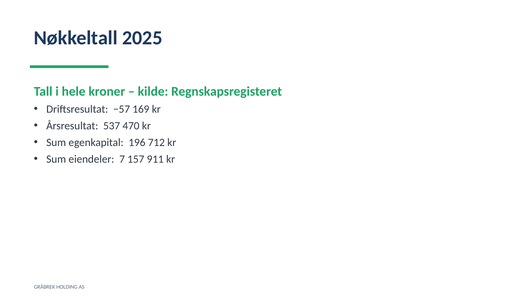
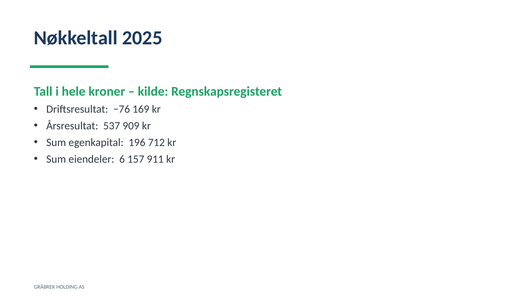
−57: −57 -> −76
470: 470 -> 909
7: 7 -> 6
